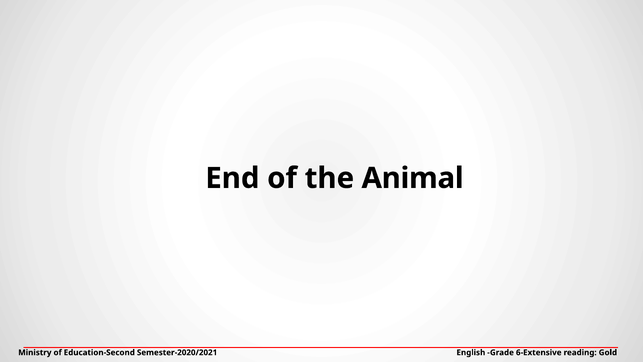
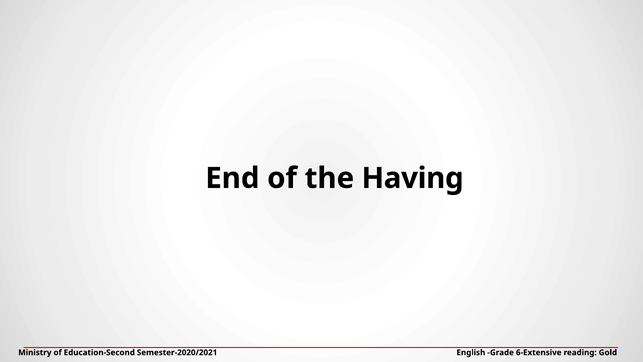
Animal: Animal -> Having
